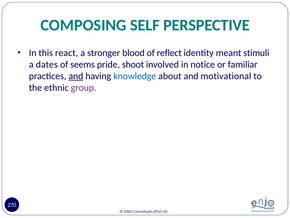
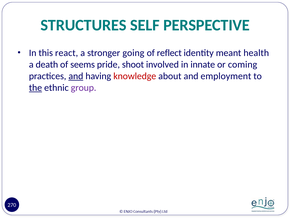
COMPOSING: COMPOSING -> STRUCTURES
blood: blood -> going
stimuli: stimuli -> health
dates: dates -> death
notice: notice -> innate
familiar: familiar -> coming
knowledge colour: blue -> red
motivational: motivational -> employment
the underline: none -> present
